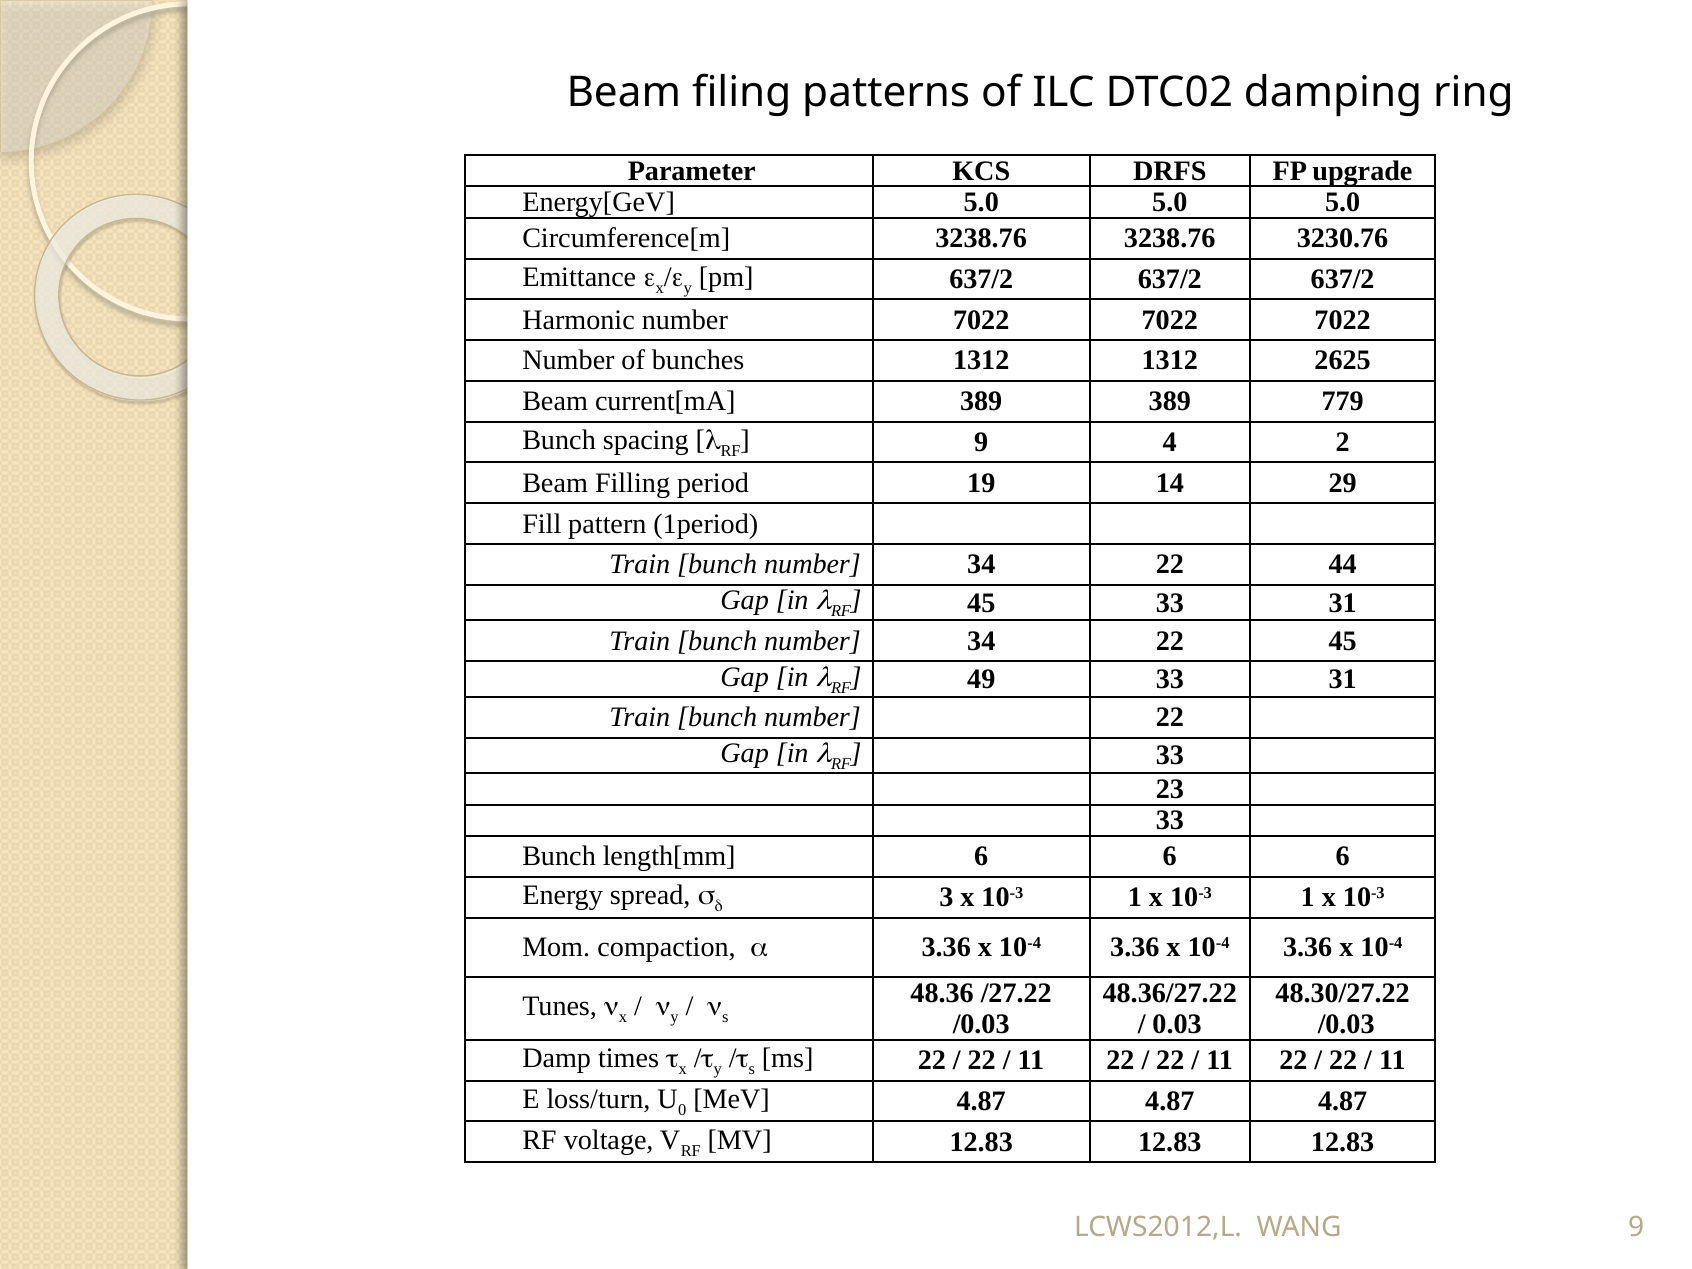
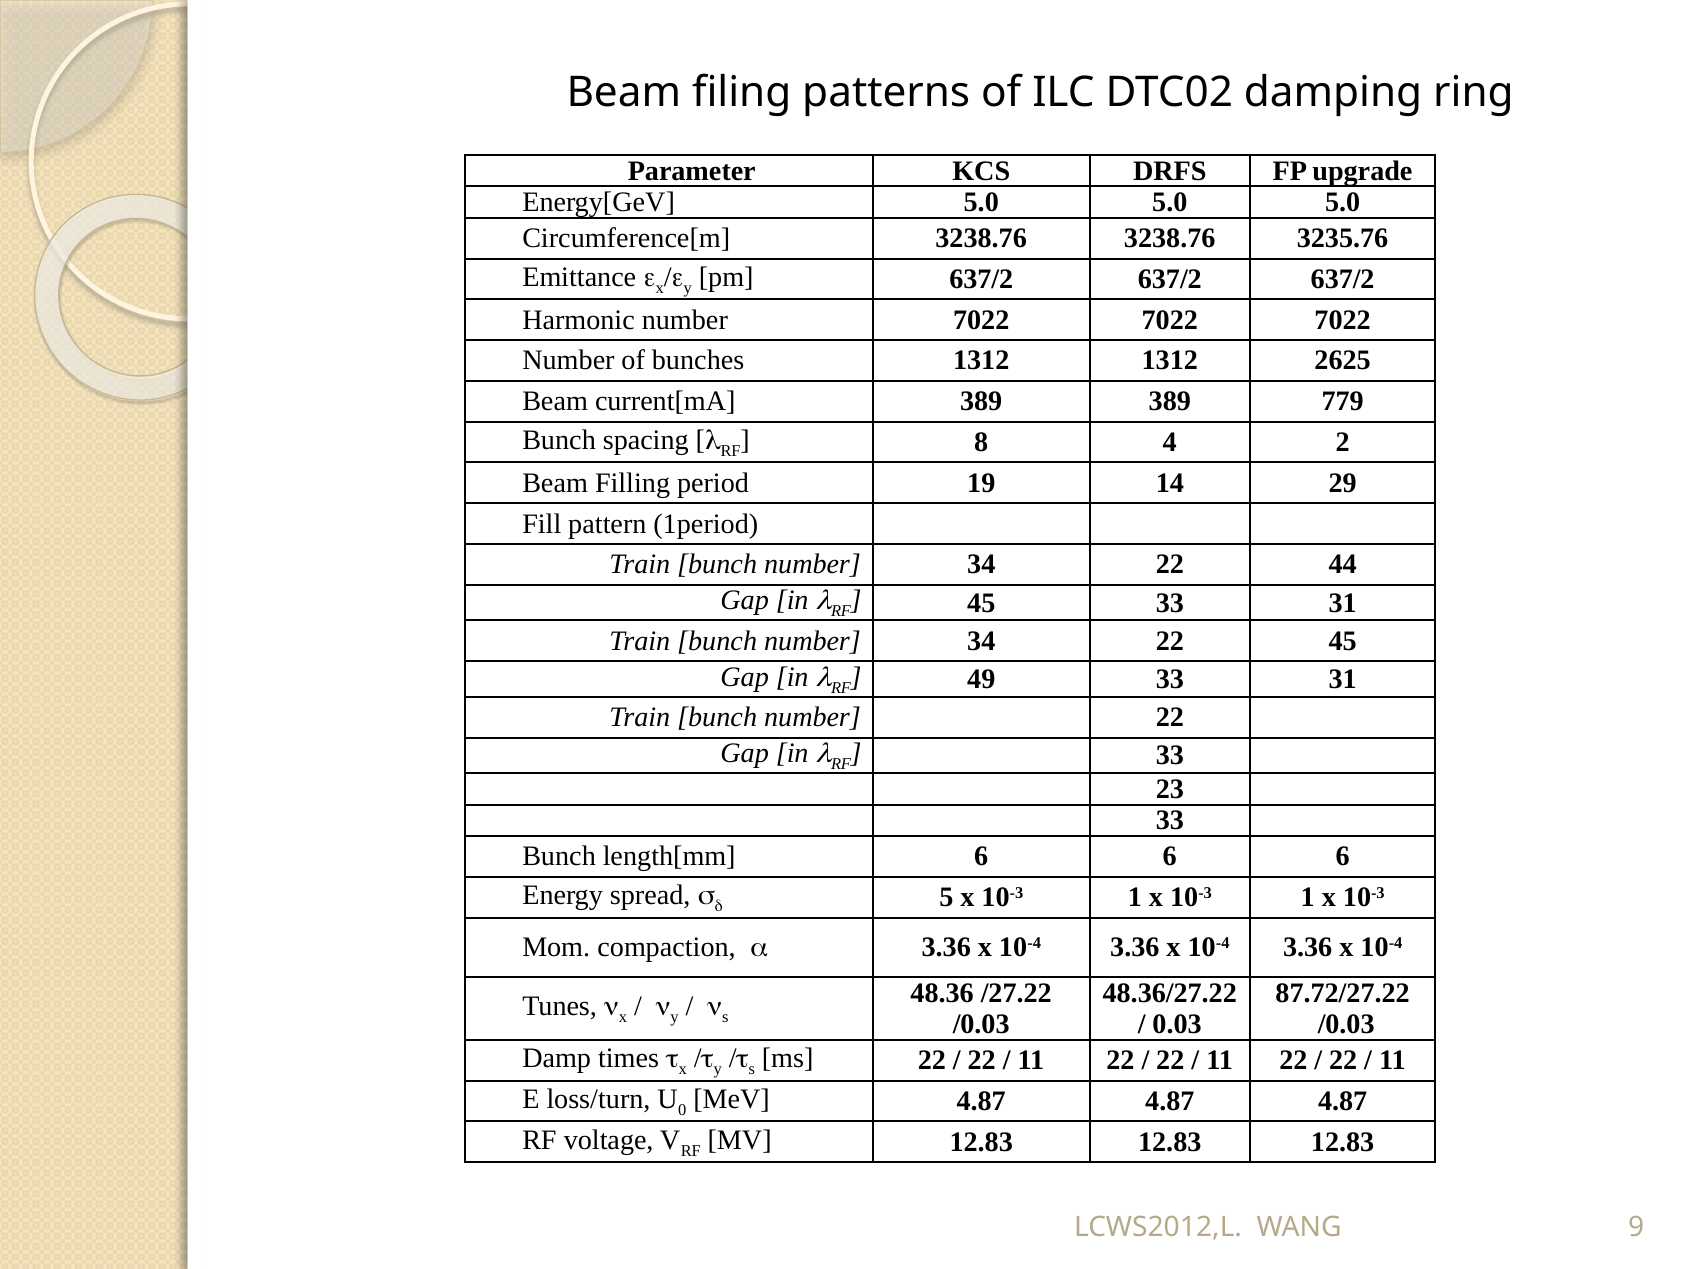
3230.76: 3230.76 -> 3235.76
9 at (981, 442): 9 -> 8
3: 3 -> 5
48.30/27.22: 48.30/27.22 -> 87.72/27.22
